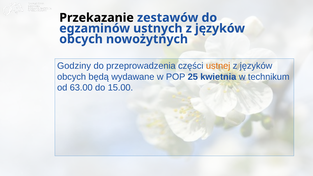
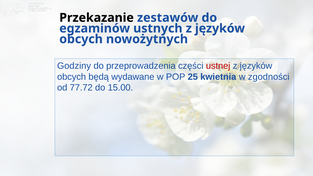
ustnej colour: orange -> red
technikum: technikum -> zgodności
63.00: 63.00 -> 77.72
